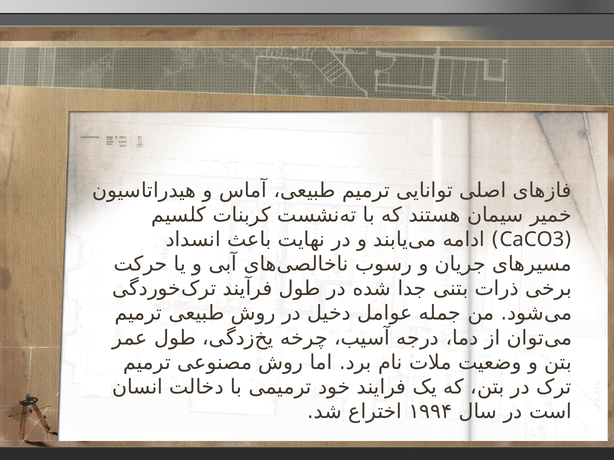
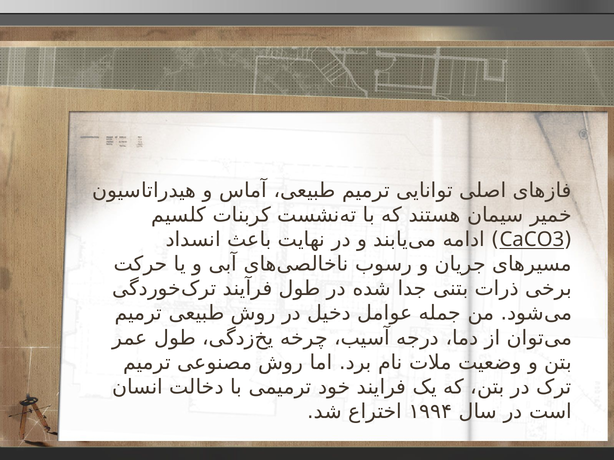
CaCO3 underline: none -> present
